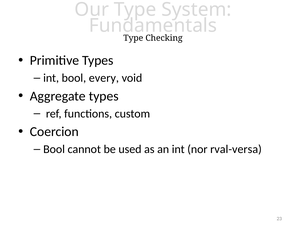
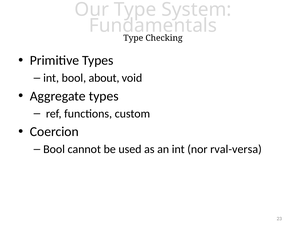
every: every -> about
